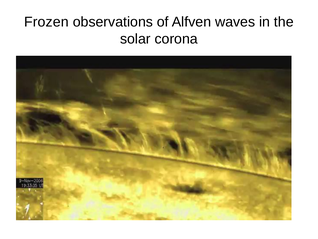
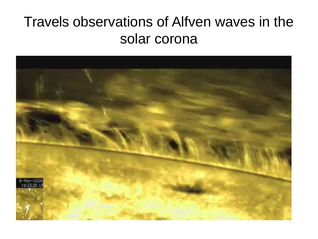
Frozen: Frozen -> Travels
